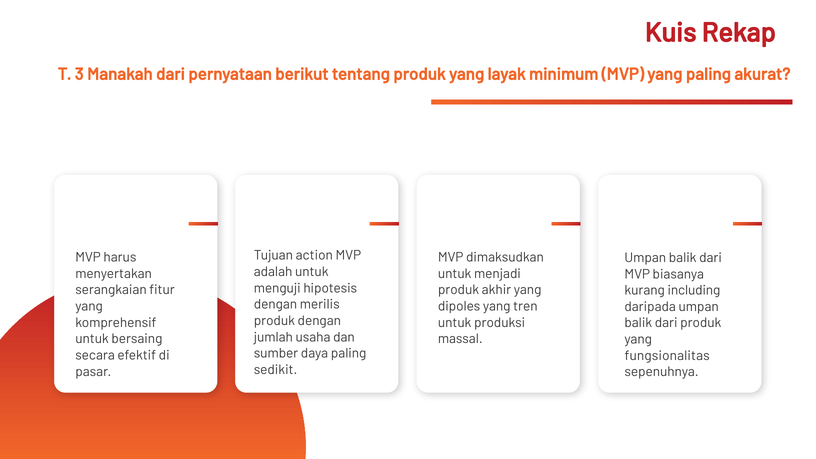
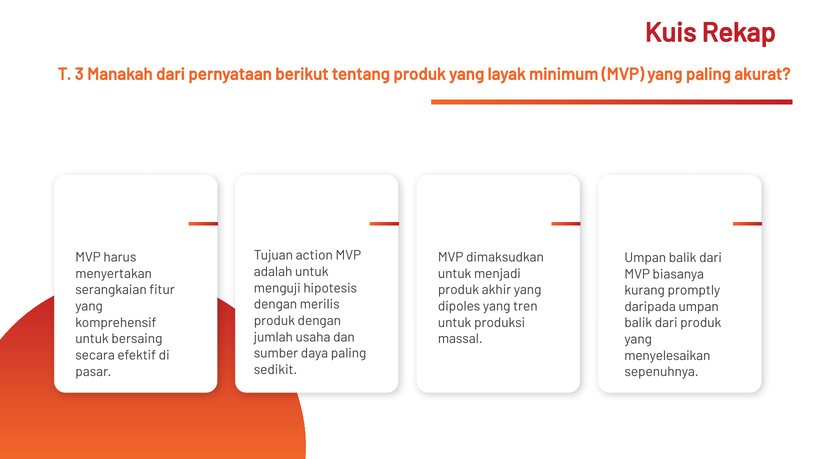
including: including -> promptly
fungsionalitas: fungsionalitas -> menyelesaikan
